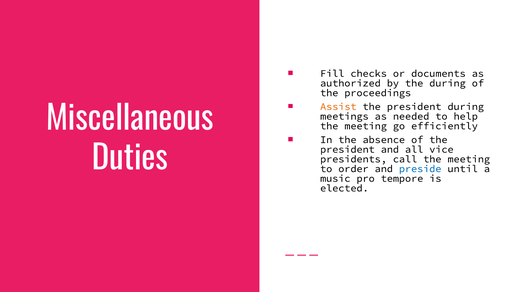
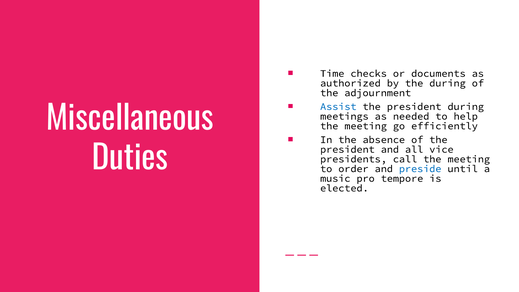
Fill: Fill -> Time
proceedings: proceedings -> adjournment
Assist colour: orange -> blue
